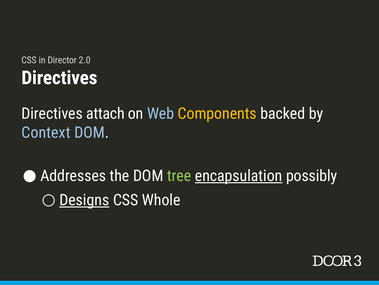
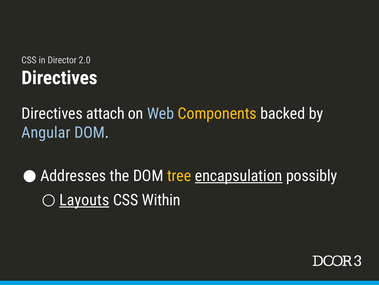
Context: Context -> Angular
tree colour: light green -> yellow
Designs: Designs -> Layouts
Whole: Whole -> Within
